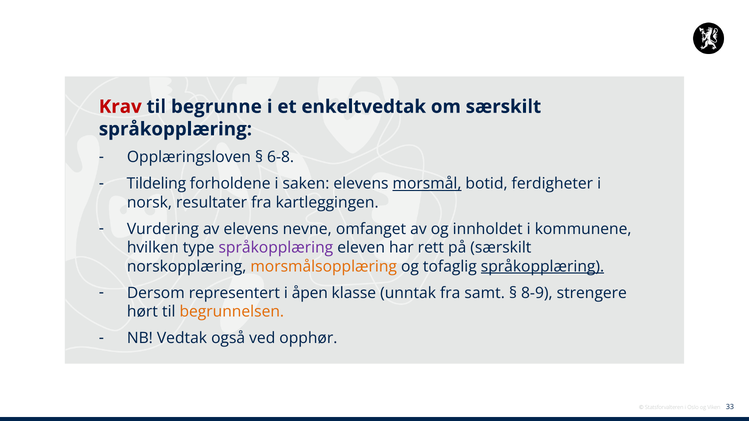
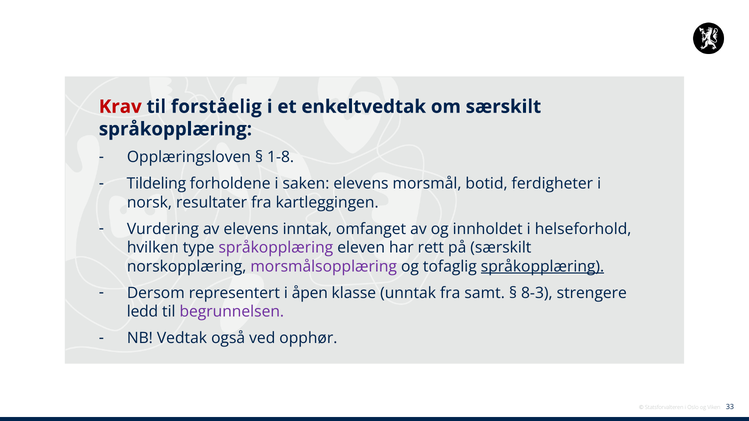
begrunne: begrunne -> forståelig
6-8: 6-8 -> 1-8
morsmål underline: present -> none
nevne: nevne -> inntak
kommunene: kommunene -> helseforhold
morsmålsopplæring colour: orange -> purple
8-9: 8-9 -> 8-3
hørt: hørt -> ledd
begrunnelsen colour: orange -> purple
